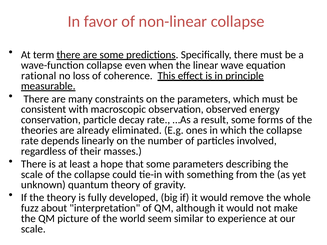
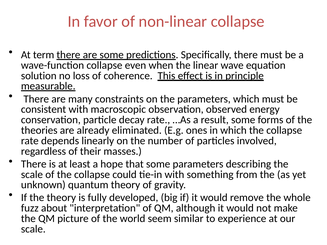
rational: rational -> solution
